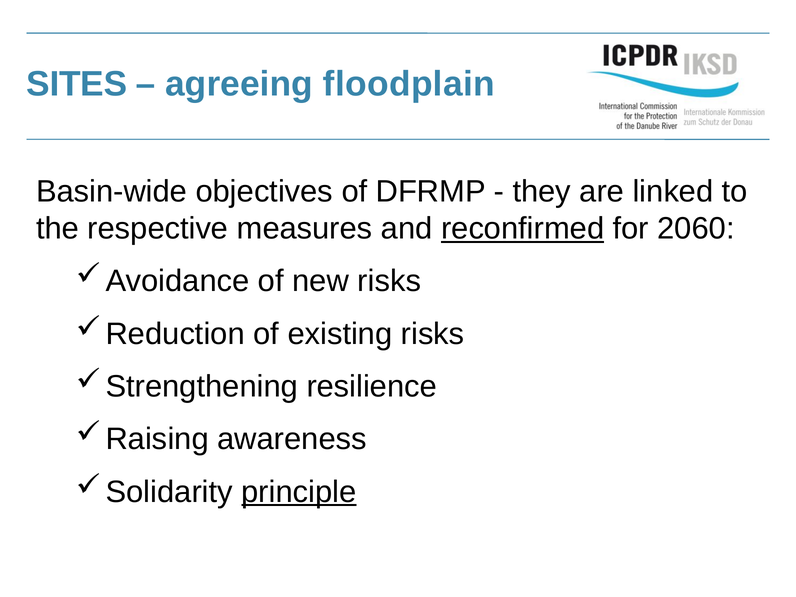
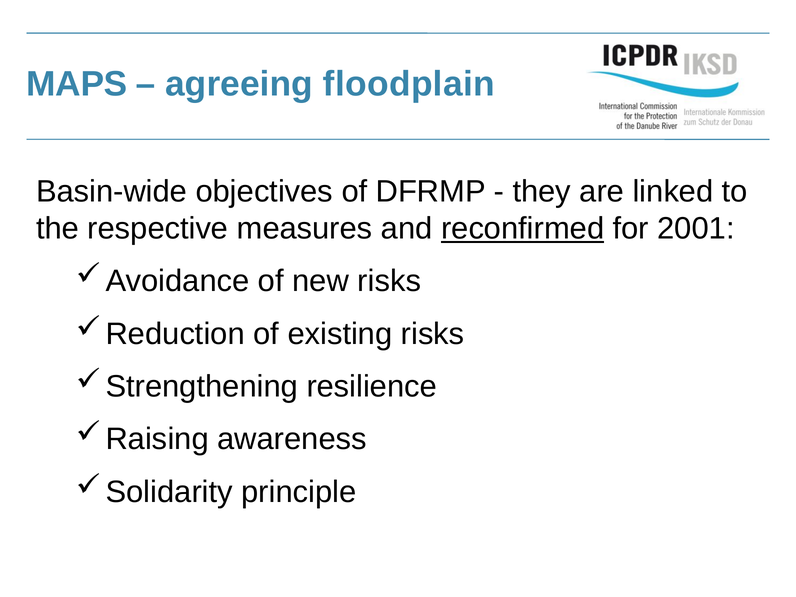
SITES: SITES -> MAPS
2060: 2060 -> 2001
principle underline: present -> none
